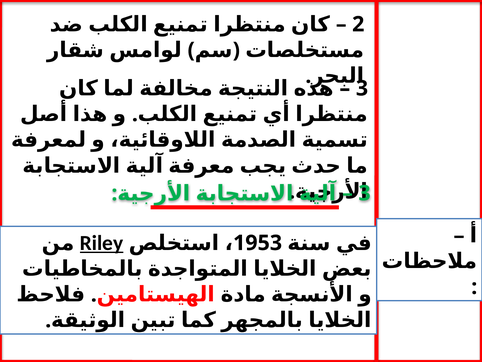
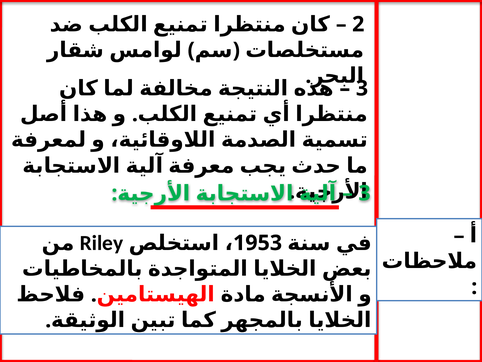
Riley underline: present -> none
